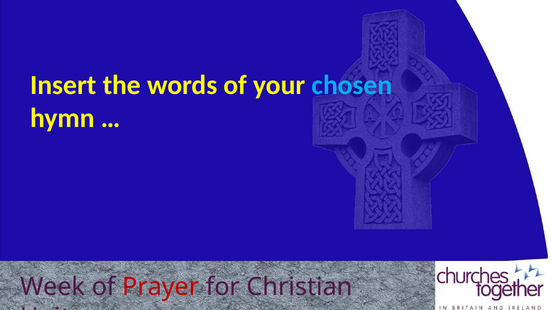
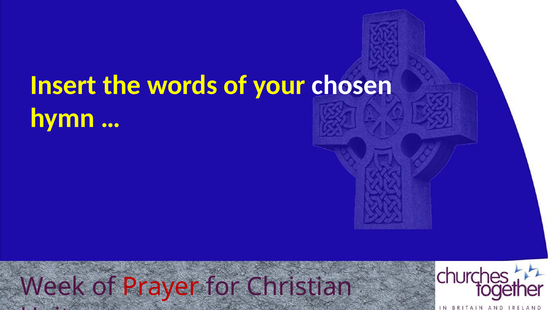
chosen colour: light blue -> white
